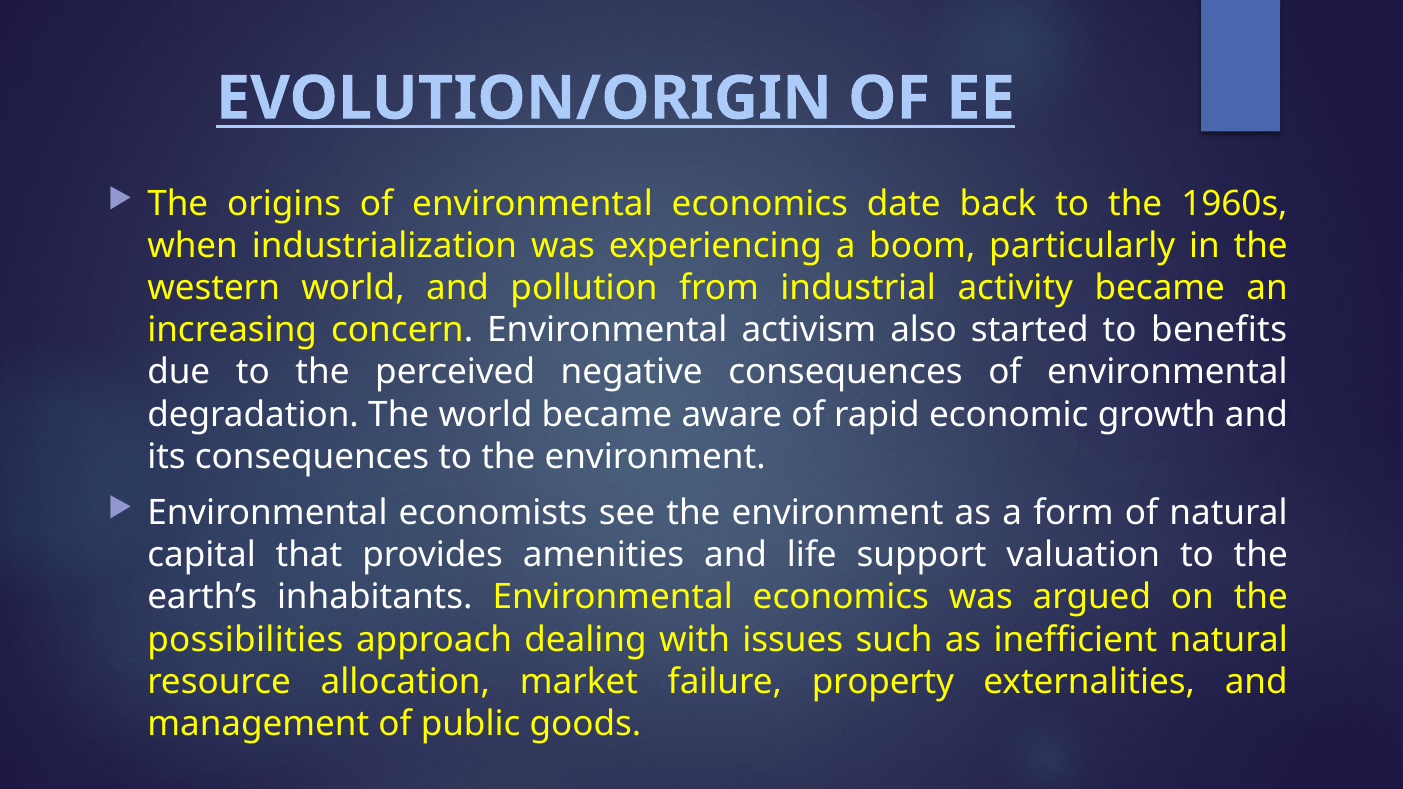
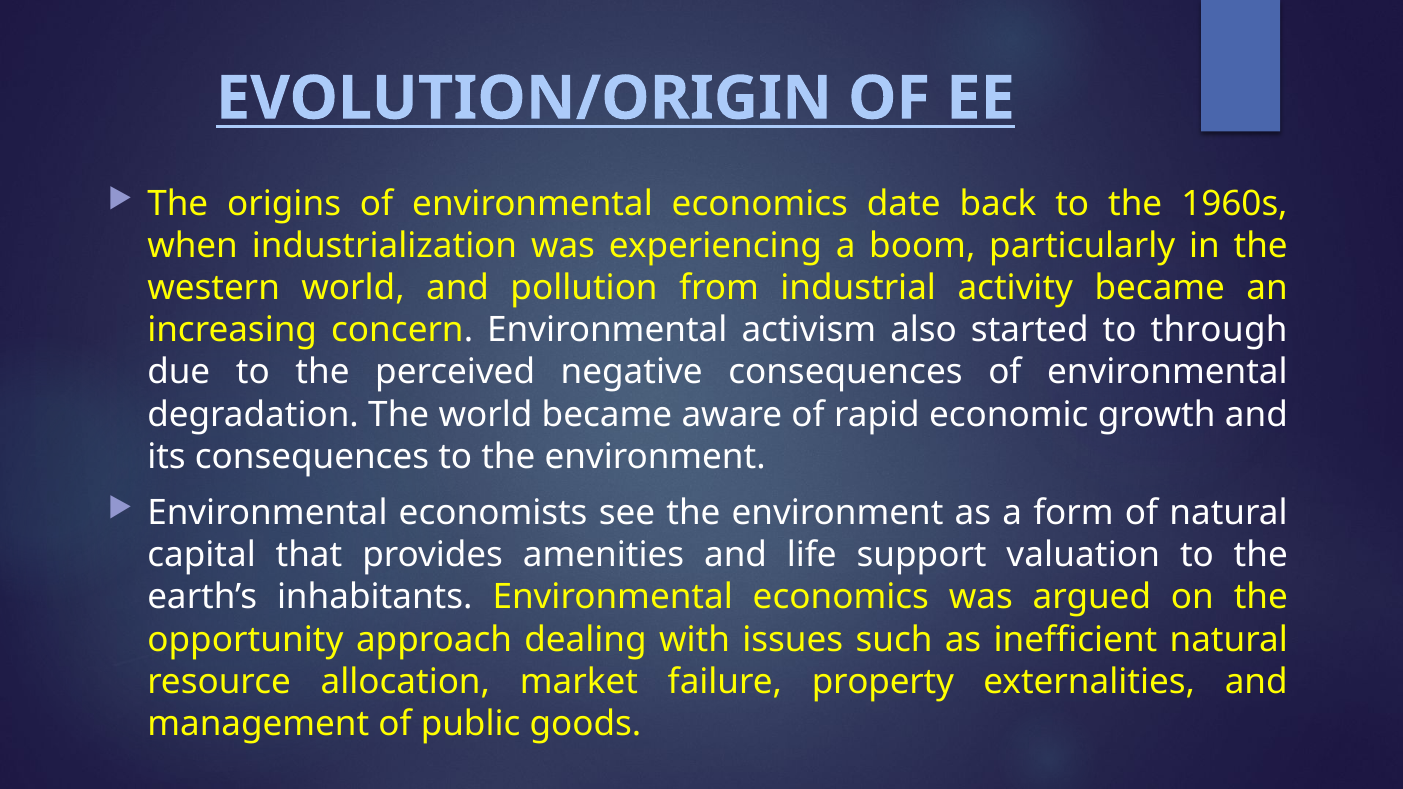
benefits: benefits -> through
possibilities: possibilities -> opportunity
